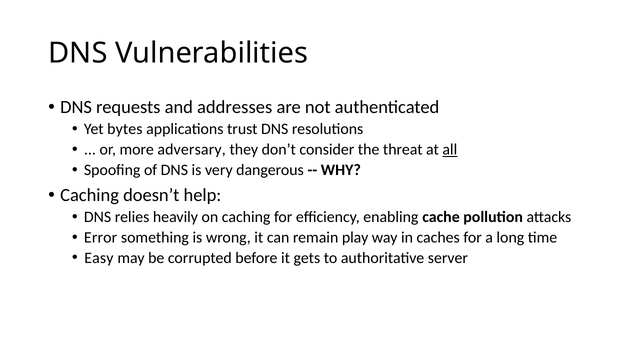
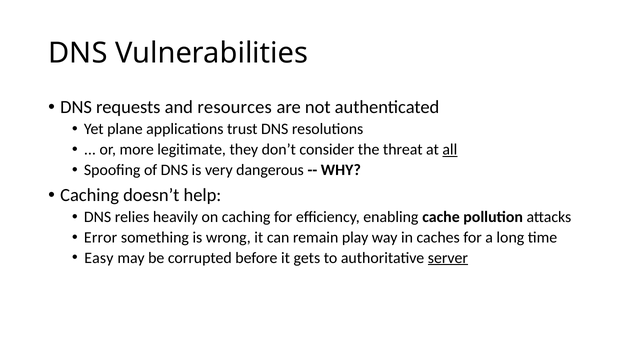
addresses: addresses -> resources
bytes: bytes -> plane
adversary: adversary -> legitimate
server underline: none -> present
